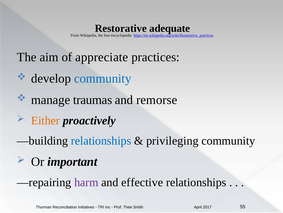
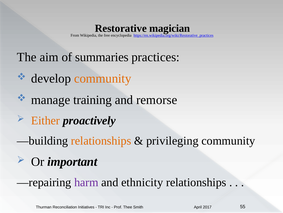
adequate: adequate -> magician
appreciate: appreciate -> summaries
community at (103, 78) colour: blue -> orange
traumas: traumas -> training
relationships at (101, 140) colour: blue -> orange
effective: effective -> ethnicity
